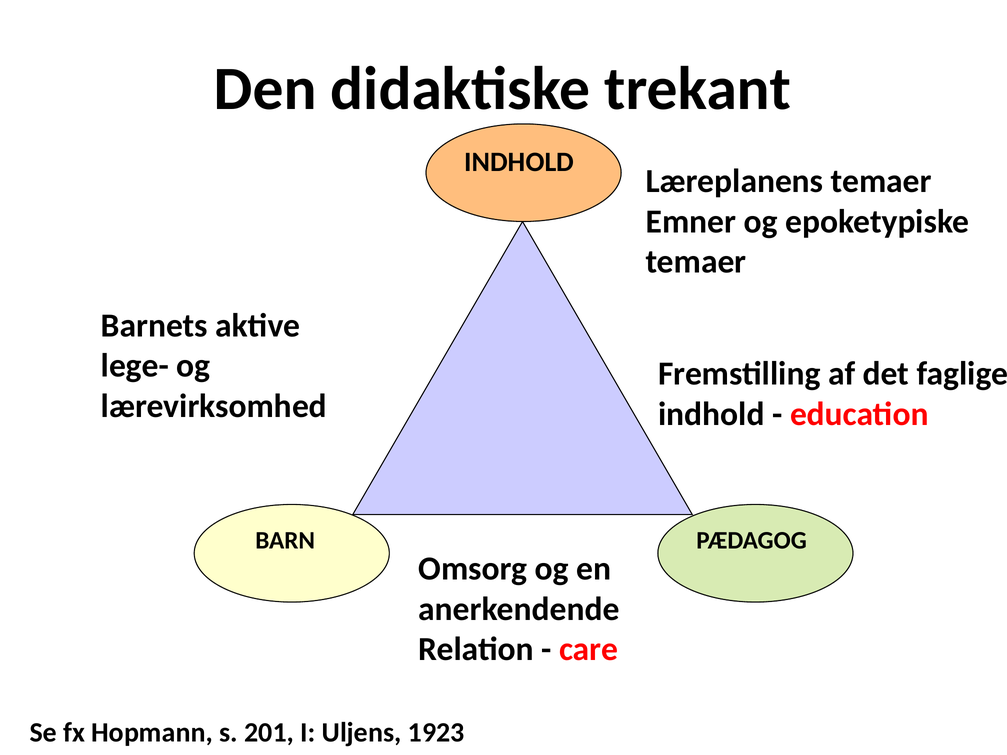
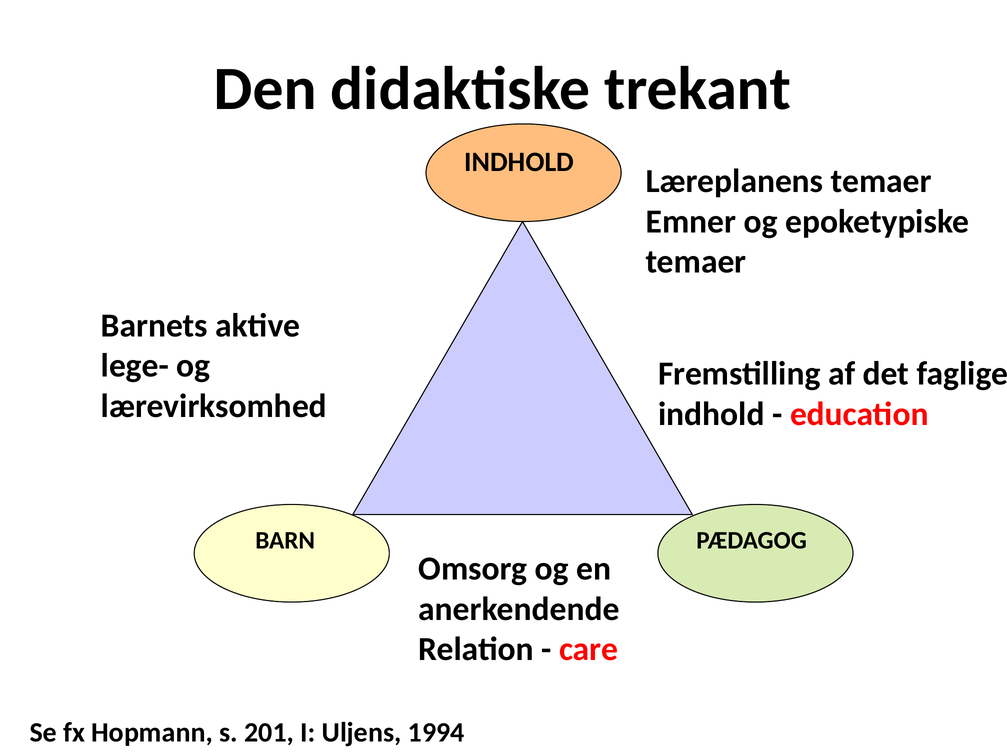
1923: 1923 -> 1994
